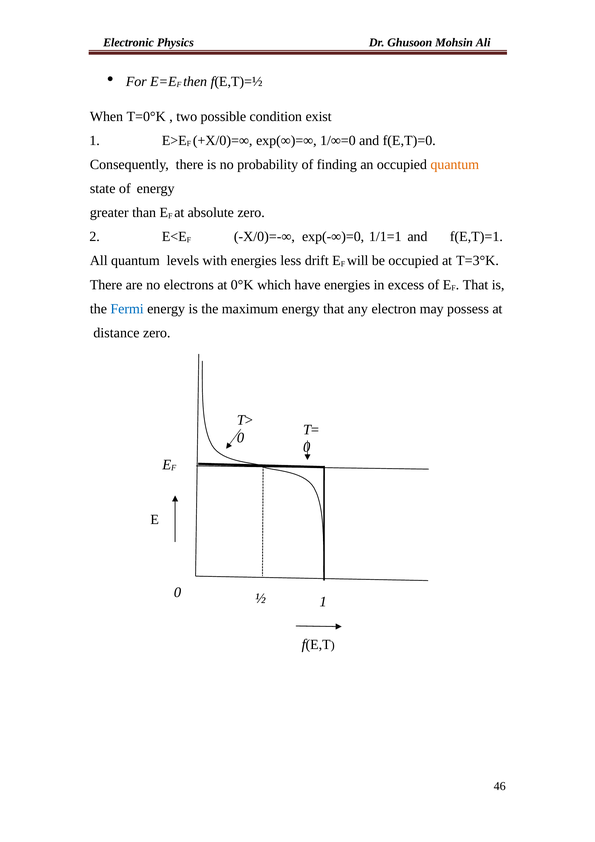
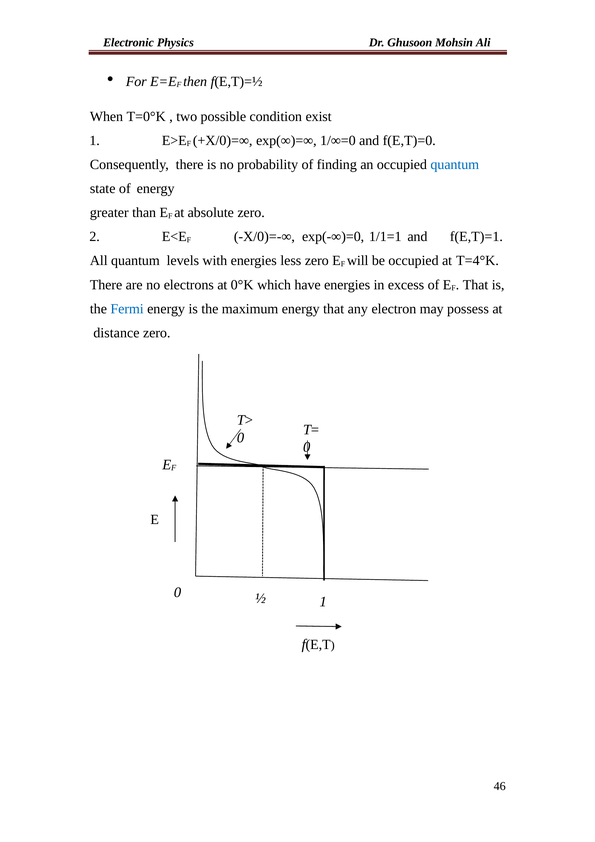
quantum at (455, 164) colour: orange -> blue
less drift: drift -> zero
T=3°K: T=3°K -> T=4°K
